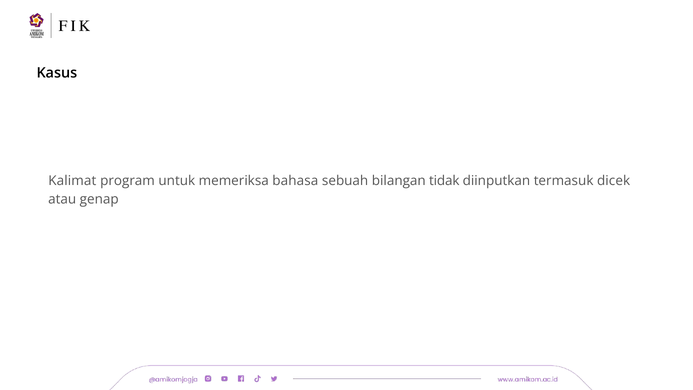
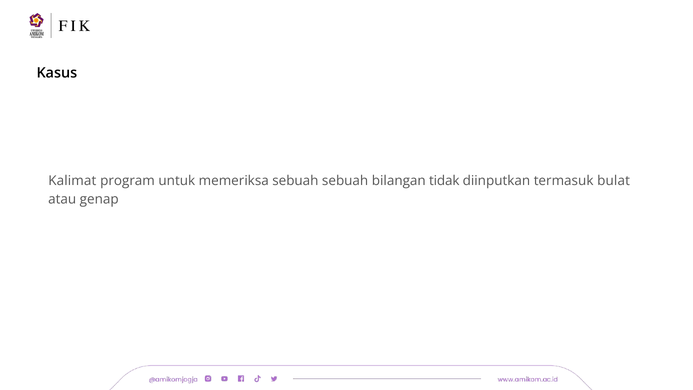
memeriksa bahasa: bahasa -> sebuah
dicek: dicek -> bulat
